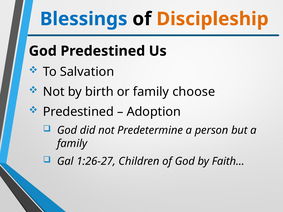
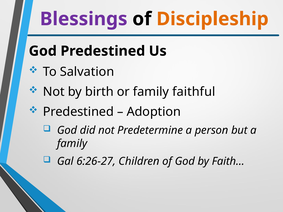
Blessings colour: blue -> purple
choose: choose -> faithful
1:26-27: 1:26-27 -> 6:26-27
